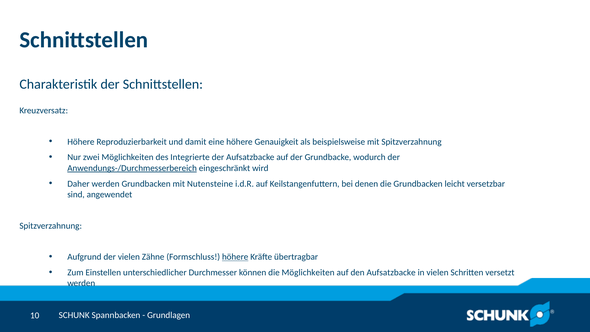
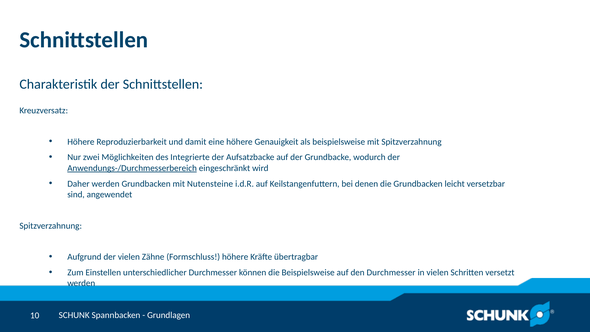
höhere at (235, 257) underline: present -> none
die Möglichkeiten: Möglichkeiten -> Beispielsweise
den Aufsatzbacke: Aufsatzbacke -> Durchmesser
